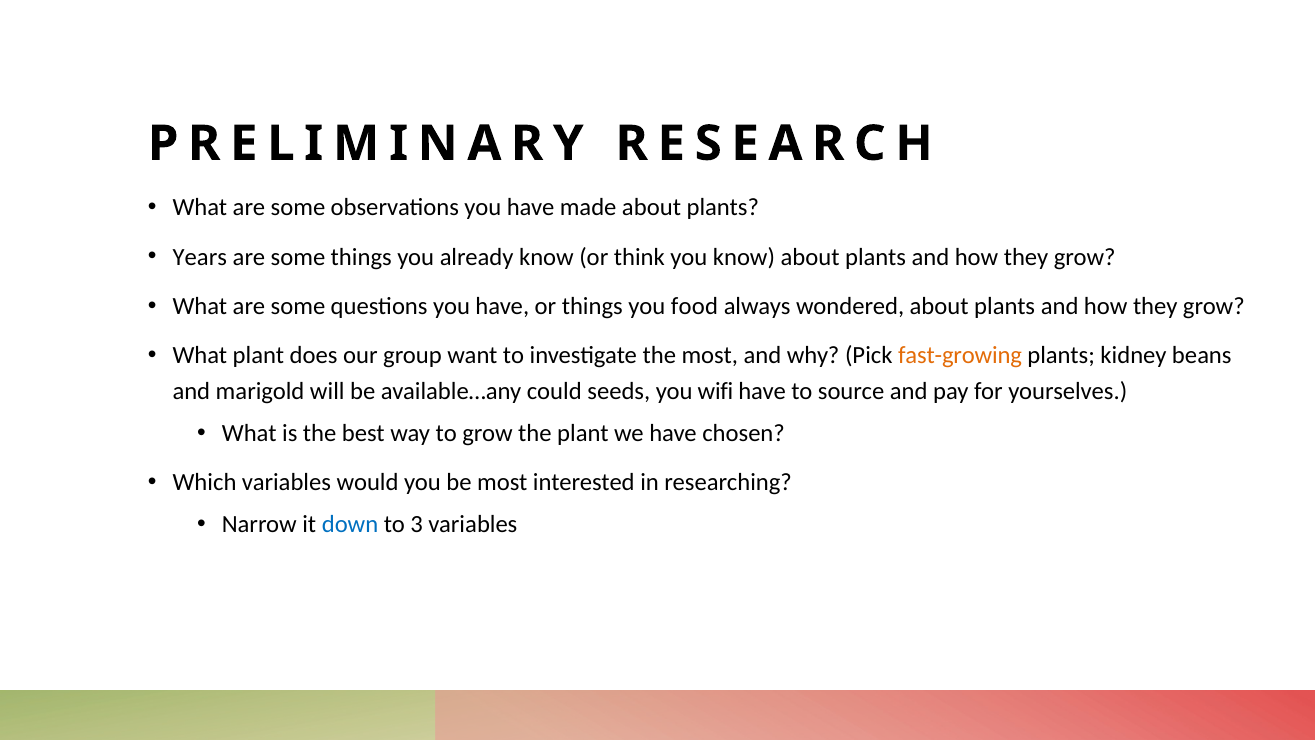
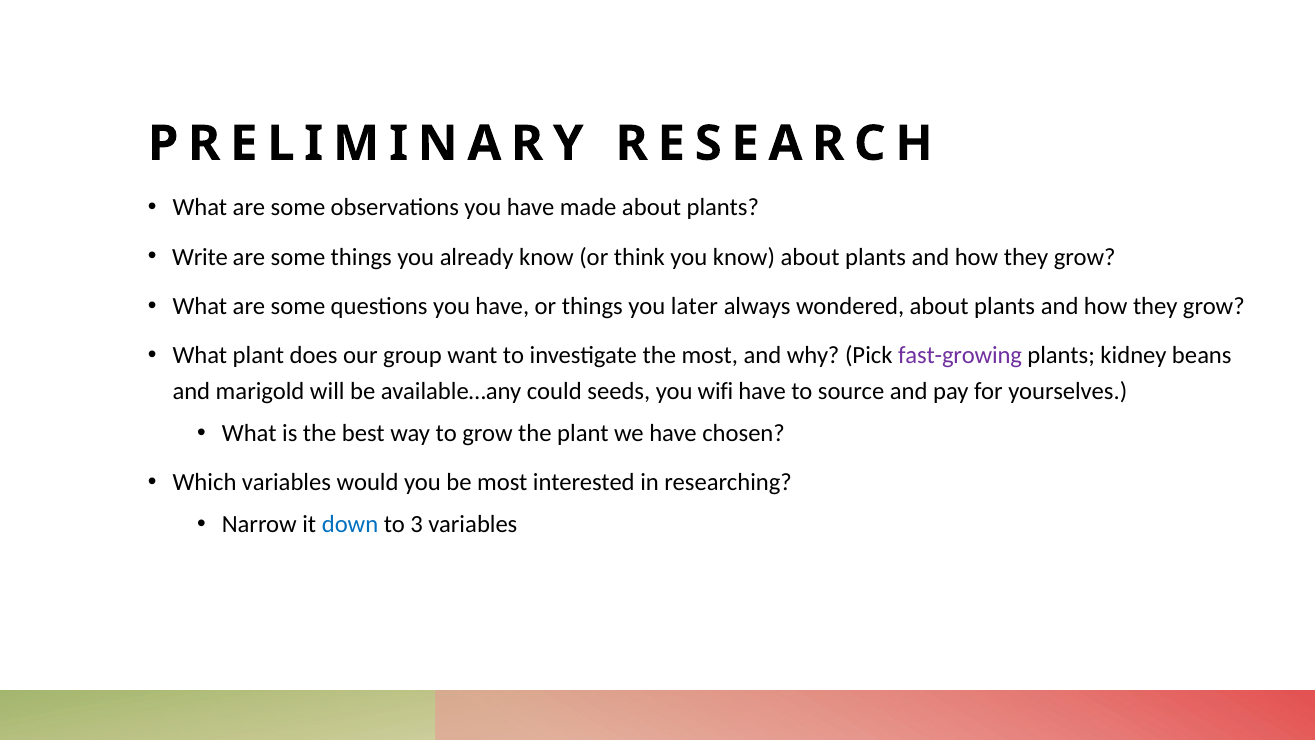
Years: Years -> Write
food: food -> later
fast-growing colour: orange -> purple
